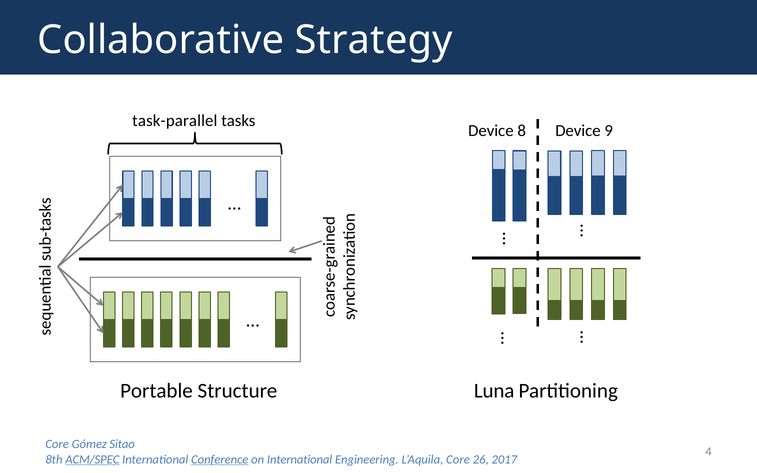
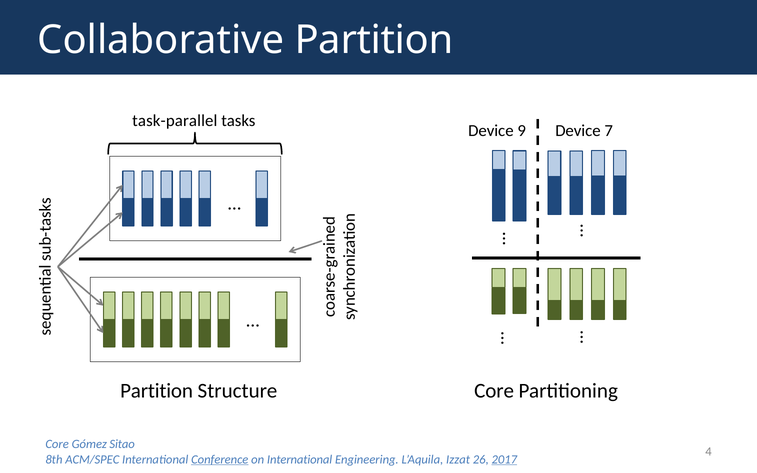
Collaborative Strategy: Strategy -> Partition
8: 8 -> 9
9: 9 -> 7
Portable at (156, 391): Portable -> Partition
Structure Luna: Luna -> Core
ACM/SPEC underline: present -> none
L’Aquila Core: Core -> Izzat
2017 underline: none -> present
